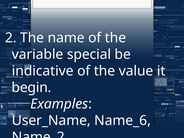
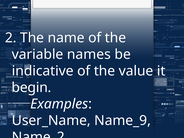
special: special -> names
Name_6: Name_6 -> Name_9
